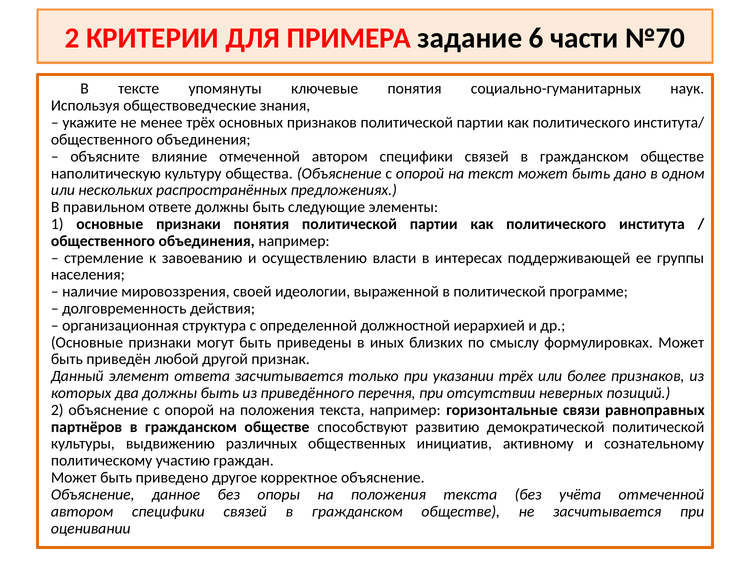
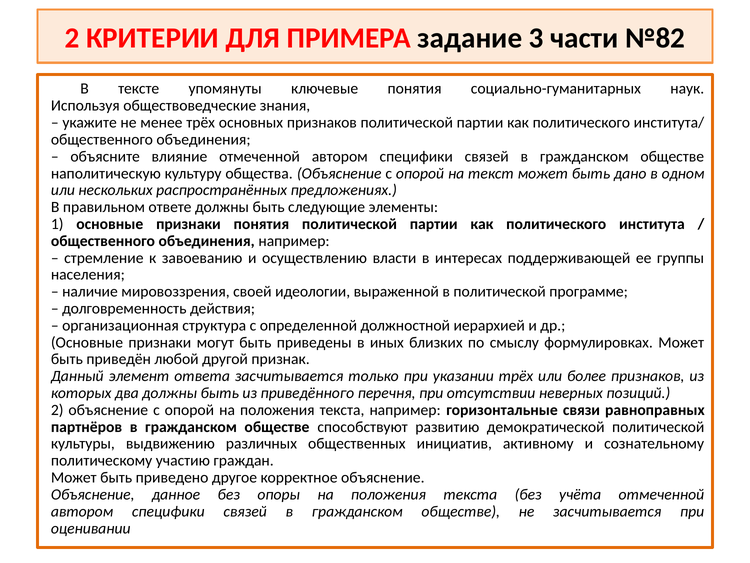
6: 6 -> 3
№70: №70 -> №82
